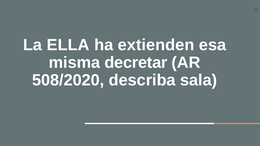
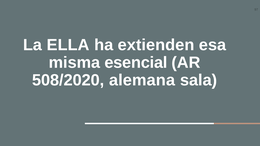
decretar: decretar -> esencial
describa: describa -> alemana
